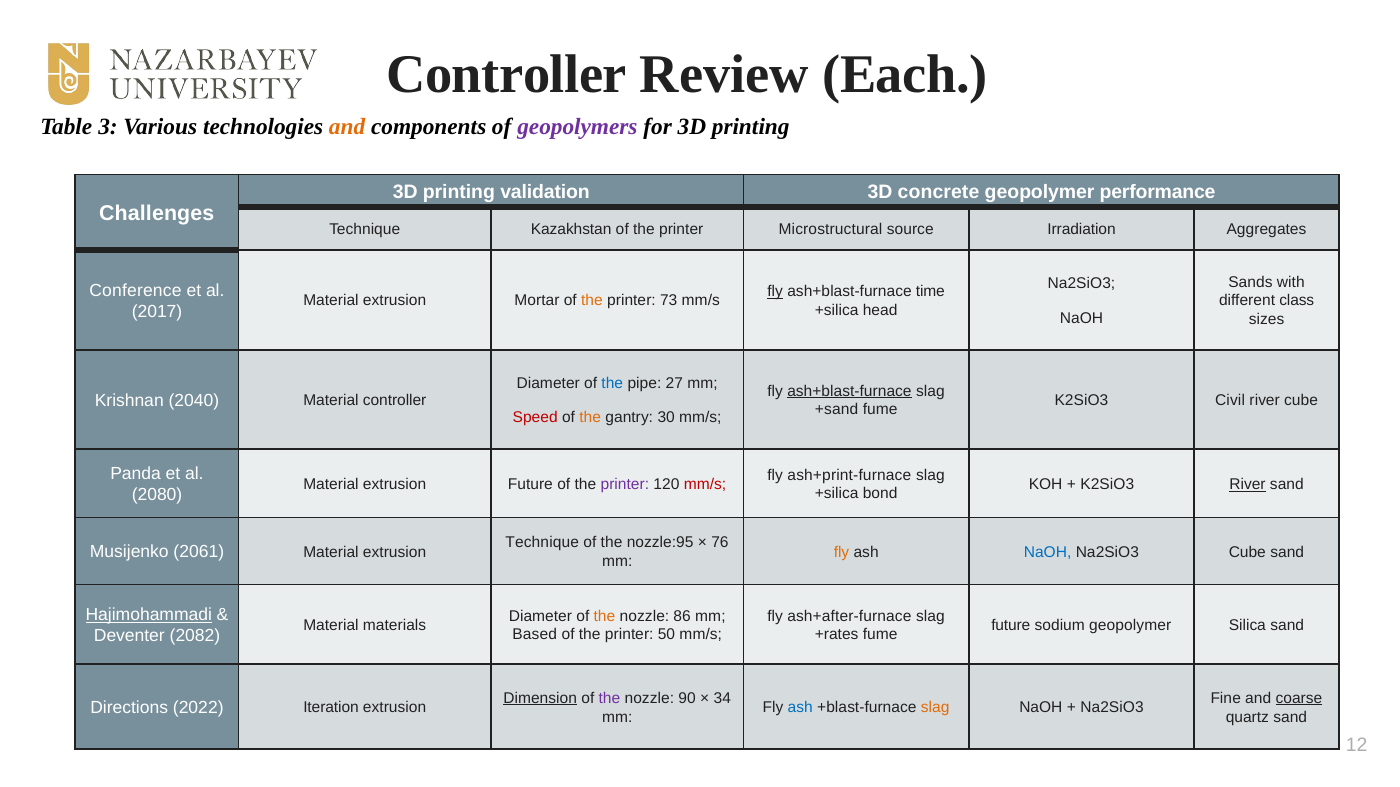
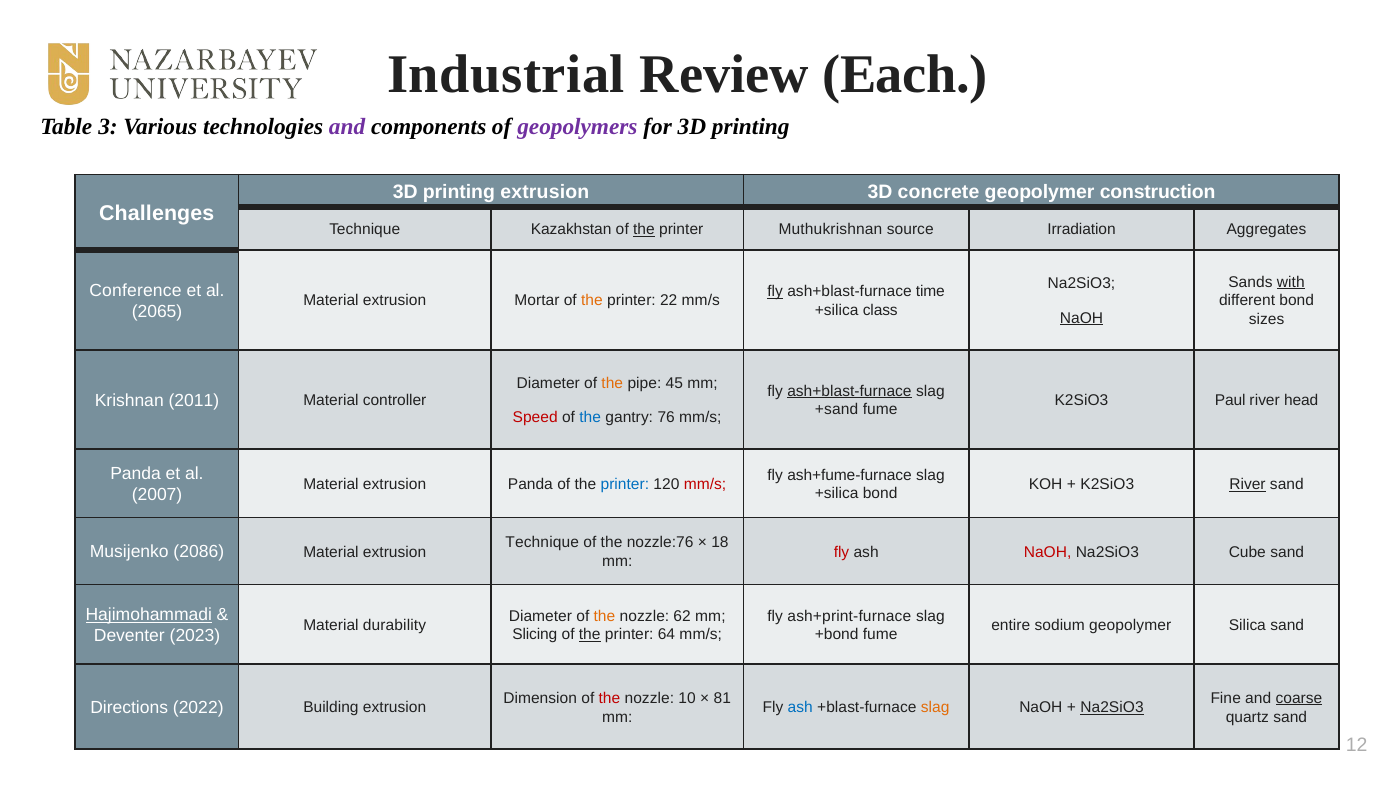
Controller at (507, 75): Controller -> Industrial
and at (347, 127) colour: orange -> purple
printing validation: validation -> extrusion
performance: performance -> construction
the at (644, 230) underline: none -> present
Microstructural: Microstructural -> Muthukrishnan
with underline: none -> present
73: 73 -> 22
different class: class -> bond
head: head -> class
2017: 2017 -> 2065
NaOH at (1081, 318) underline: none -> present
the at (612, 384) colour: blue -> orange
27: 27 -> 45
2040: 2040 -> 2011
Civil: Civil -> Paul
river cube: cube -> head
the at (590, 418) colour: orange -> blue
30: 30 -> 76
ash+print-furnace: ash+print-furnace -> ash+fume-furnace
extrusion Future: Future -> Panda
printer at (625, 485) colour: purple -> blue
2080: 2080 -> 2007
nozzle:95: nozzle:95 -> nozzle:76
76: 76 -> 18
2061: 2061 -> 2086
fly at (842, 552) colour: orange -> red
NaOH at (1048, 552) colour: blue -> red
86: 86 -> 62
ash+after-furnace: ash+after-furnace -> ash+print-furnace
materials: materials -> durability
future at (1011, 626): future -> entire
Based: Based -> Slicing
the at (590, 635) underline: none -> present
50: 50 -> 64
+rates: +rates -> +bond
2082: 2082 -> 2023
Dimension underline: present -> none
the at (609, 699) colour: purple -> red
90: 90 -> 10
34: 34 -> 81
Iteration: Iteration -> Building
Na2SiO3 at (1112, 708) underline: none -> present
